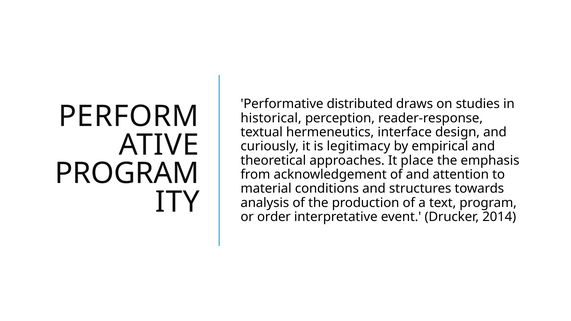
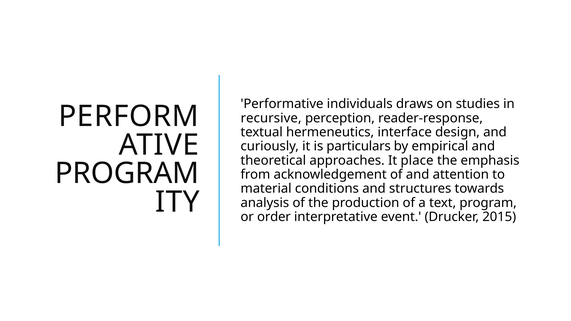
distributed: distributed -> individuals
historical: historical -> recursive
legitimacy: legitimacy -> particulars
2014: 2014 -> 2015
